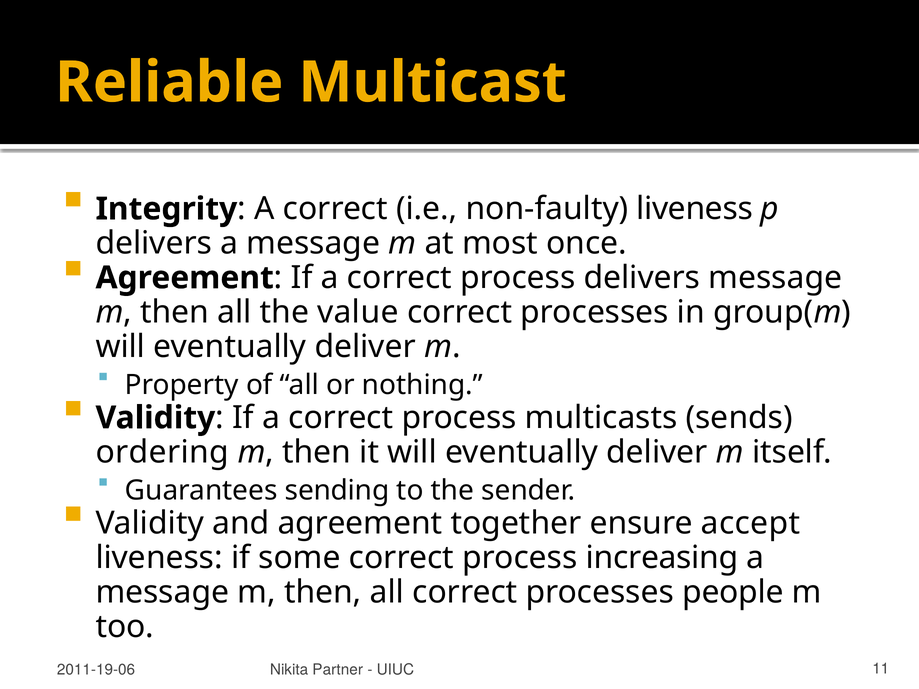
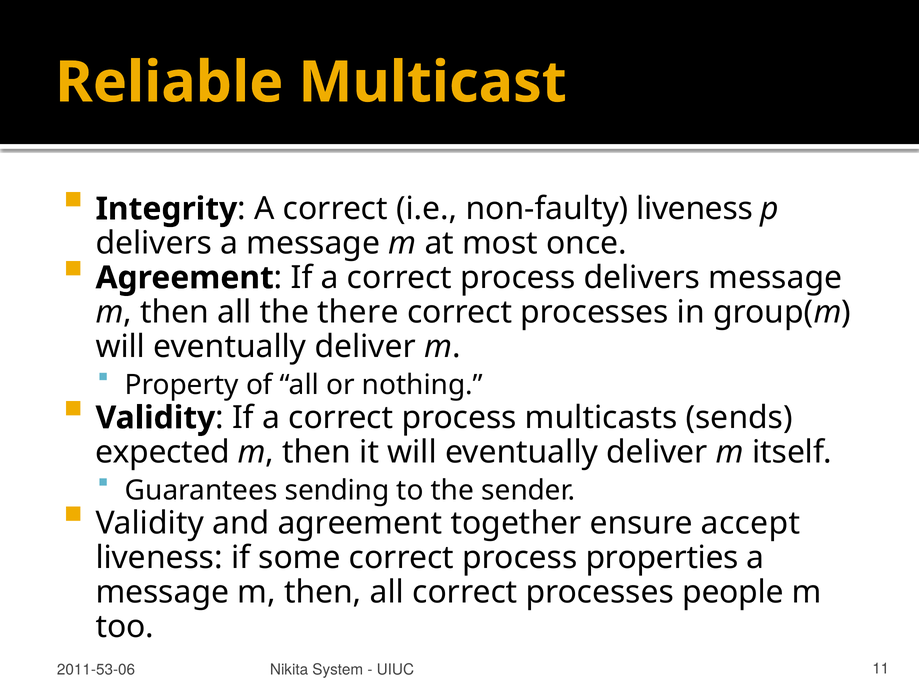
value: value -> there
ordering: ordering -> expected
increasing: increasing -> properties
2011-19-06: 2011-19-06 -> 2011-53-06
Partner: Partner -> System
